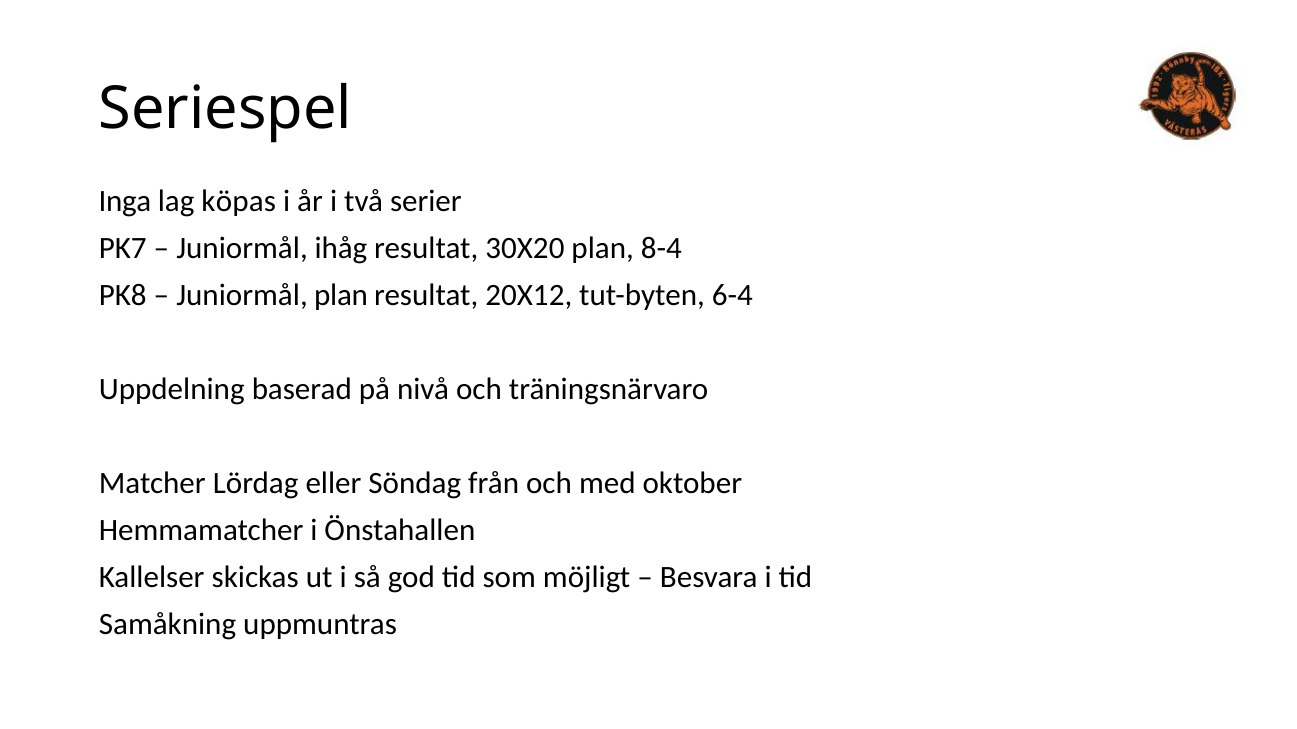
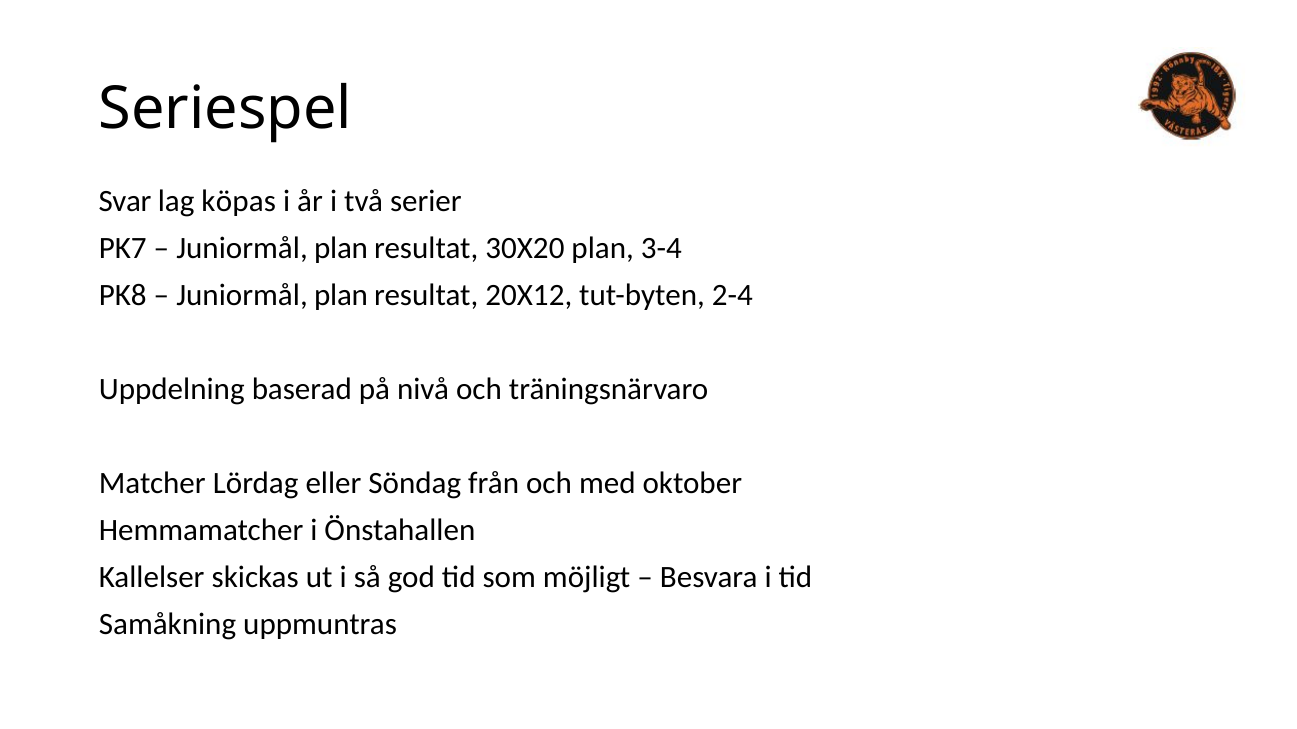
Inga: Inga -> Svar
ihåg at (341, 248): ihåg -> plan
8-4: 8-4 -> 3-4
6-4: 6-4 -> 2-4
